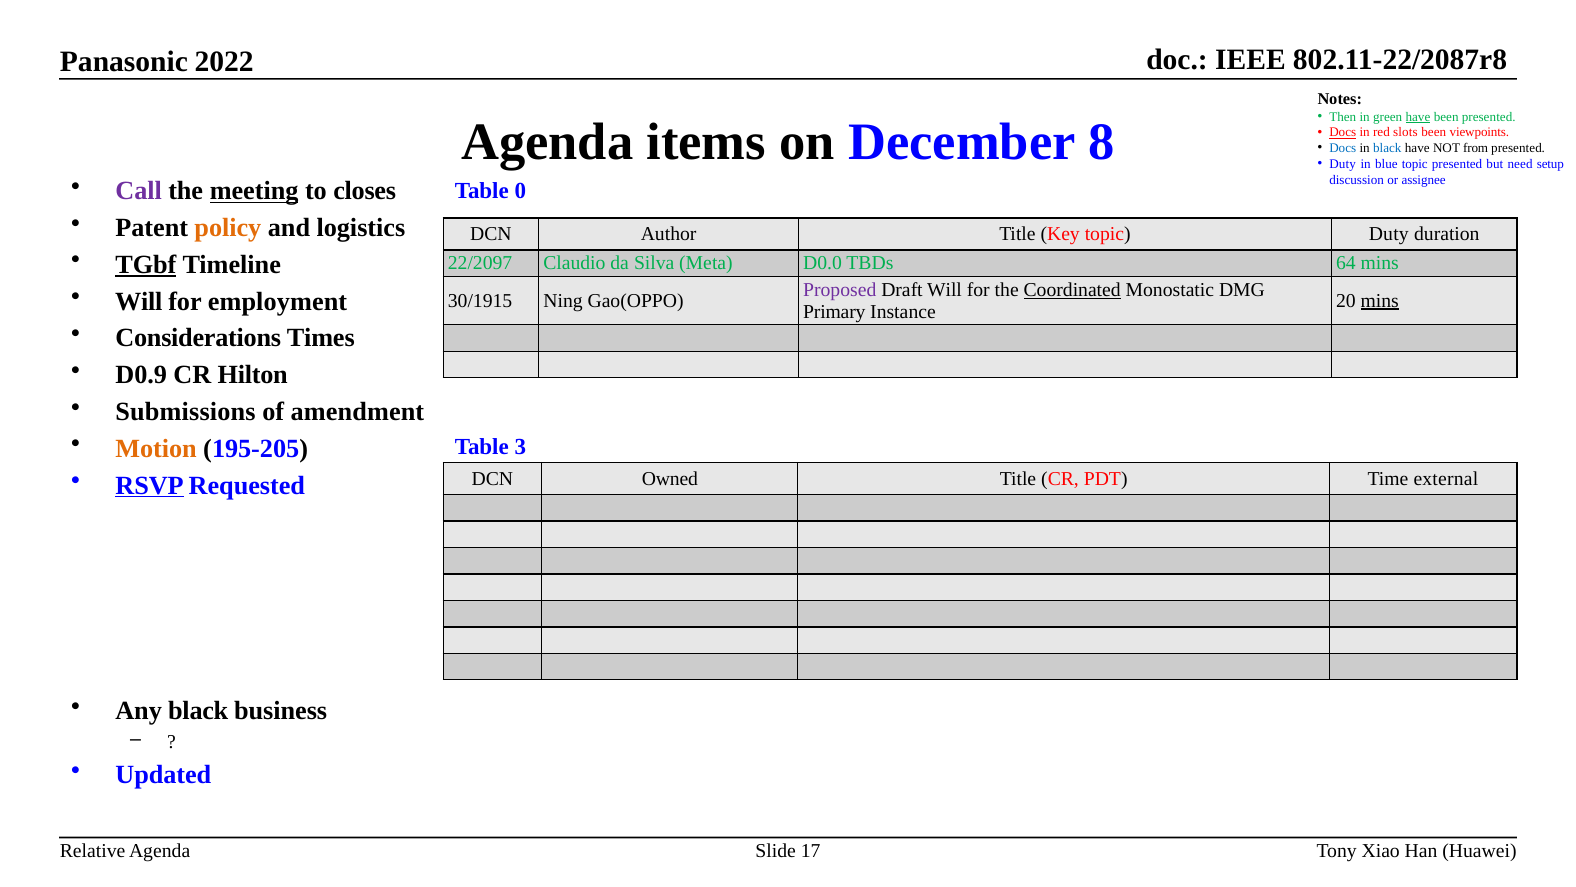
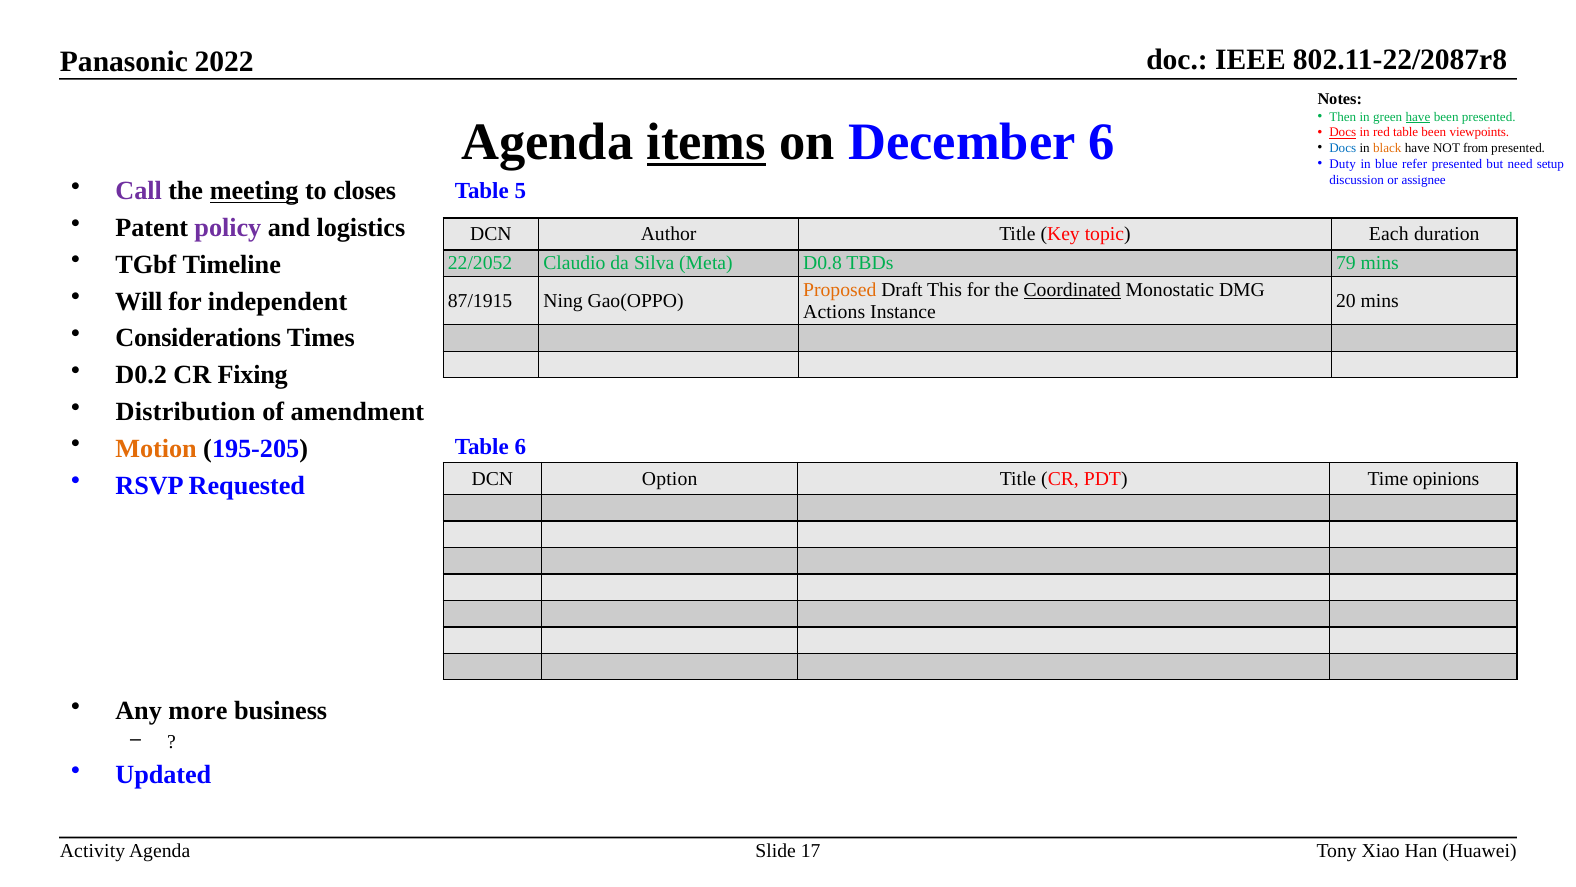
items underline: none -> present
December 8: 8 -> 6
red slots: slots -> table
black at (1387, 148) colour: blue -> orange
blue topic: topic -> refer
0: 0 -> 5
policy colour: orange -> purple
topic Duty: Duty -> Each
TGbf underline: present -> none
22/2097: 22/2097 -> 22/2052
D0.0: D0.0 -> D0.8
64: 64 -> 79
Proposed colour: purple -> orange
Draft Will: Will -> This
employment: employment -> independent
30/1915: 30/1915 -> 87/1915
mins at (1380, 300) underline: present -> none
Primary: Primary -> Actions
D0.9: D0.9 -> D0.2
Hilton: Hilton -> Fixing
Submissions: Submissions -> Distribution
Table 3: 3 -> 6
Owned: Owned -> Option
external: external -> opinions
RSVP underline: present -> none
Any black: black -> more
Relative: Relative -> Activity
